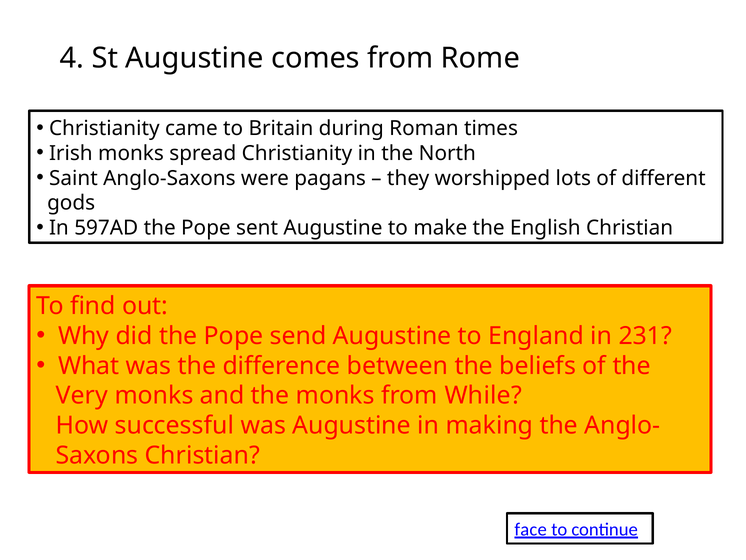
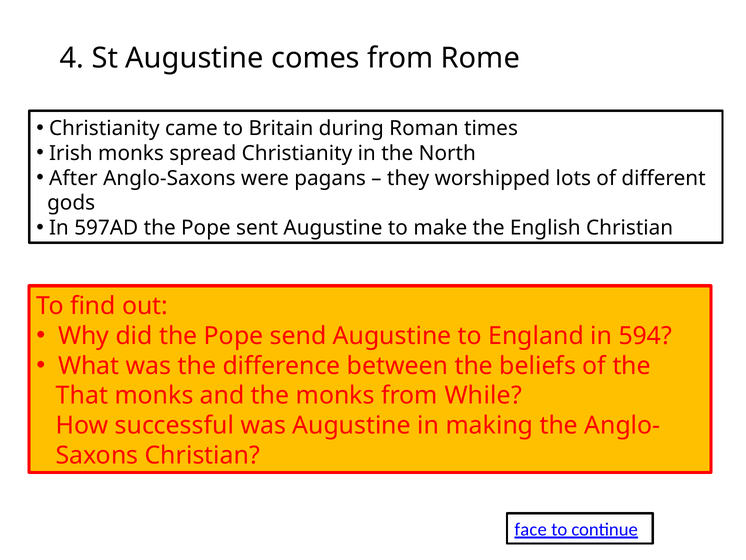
Saint: Saint -> After
231: 231 -> 594
Very: Very -> That
